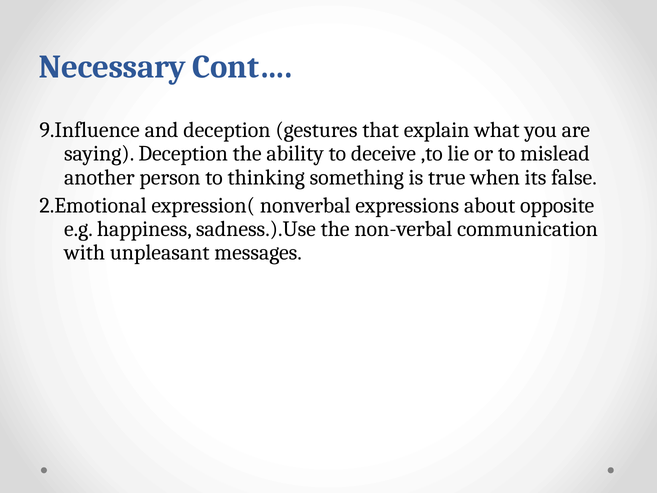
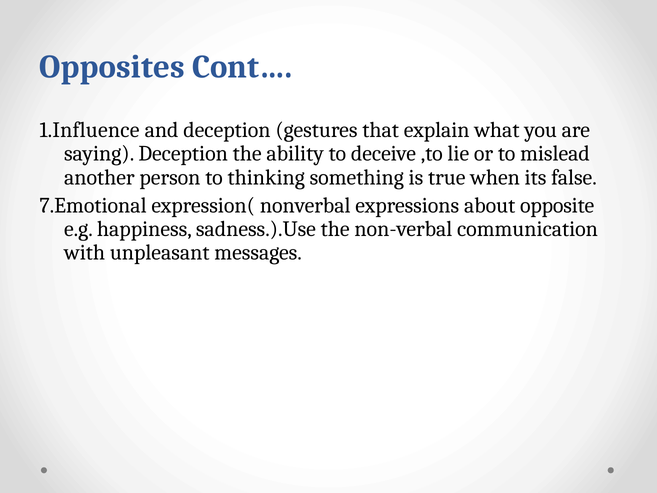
Necessary: Necessary -> Opposites
9.Influence: 9.Influence -> 1.Influence
2.Emotional: 2.Emotional -> 7.Emotional
